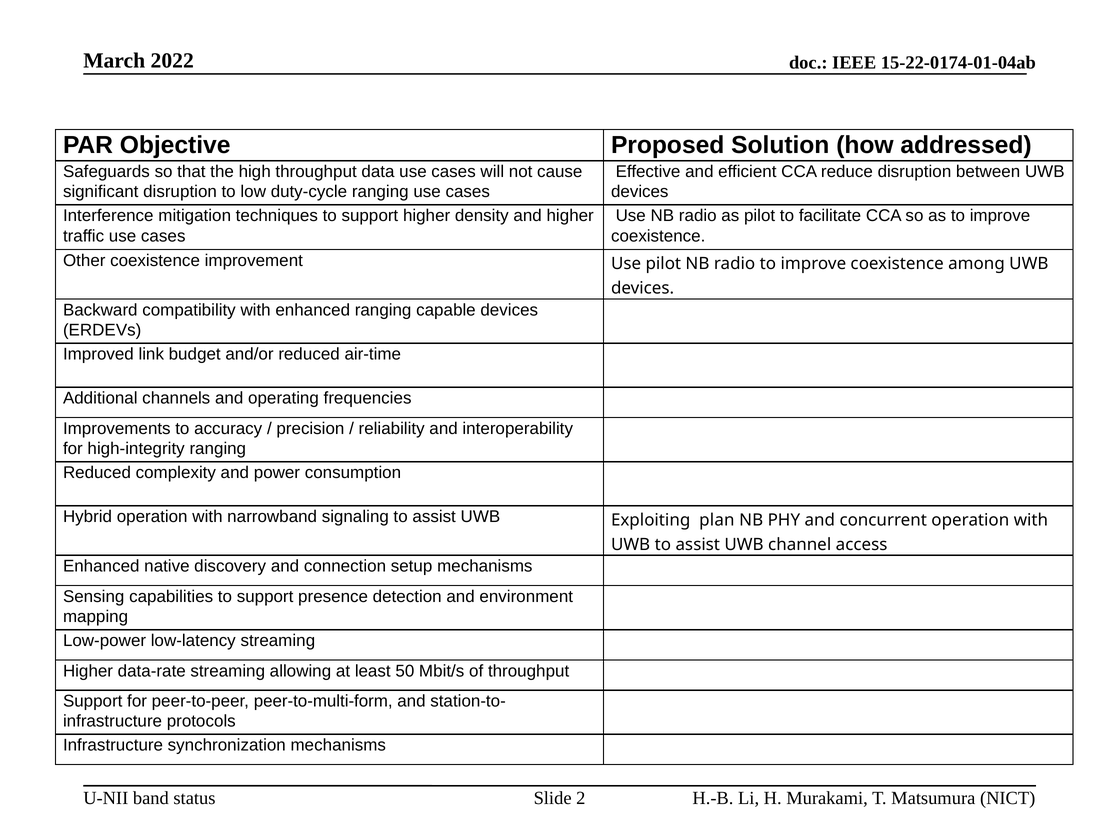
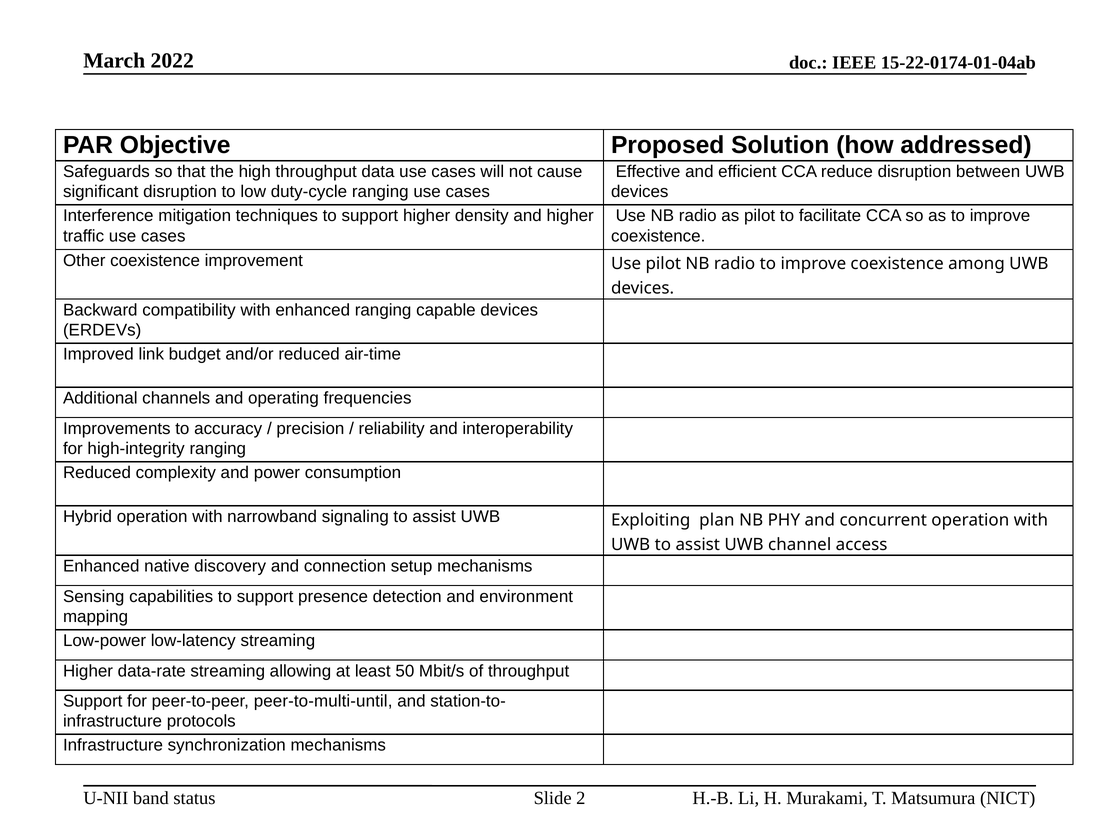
peer-to-multi-form: peer-to-multi-form -> peer-to-multi-until
